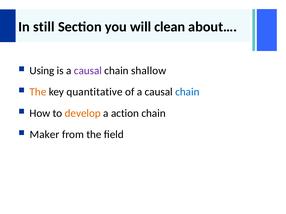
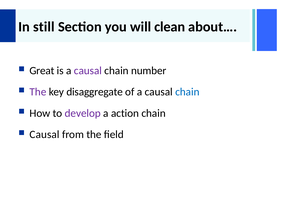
Using: Using -> Great
shallow: shallow -> number
The at (38, 92) colour: orange -> purple
quantitative: quantitative -> disaggregate
develop colour: orange -> purple
Maker at (45, 135): Maker -> Causal
